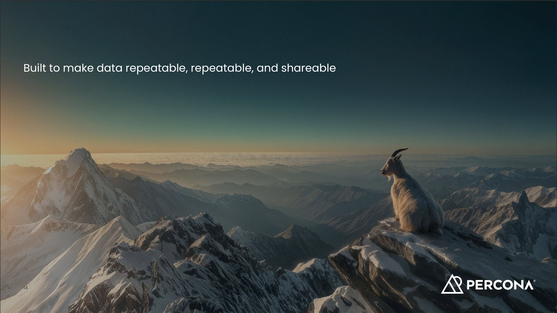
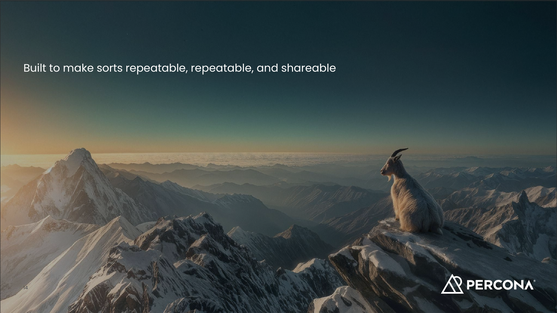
data: data -> sorts
